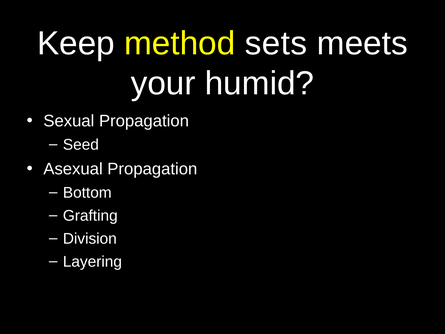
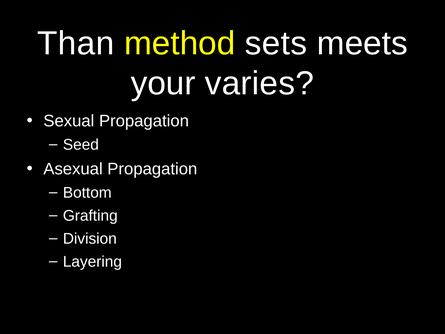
Keep: Keep -> Than
humid: humid -> varies
